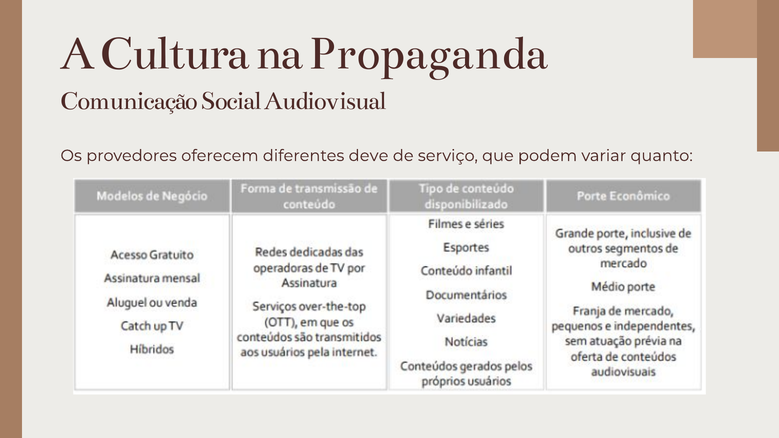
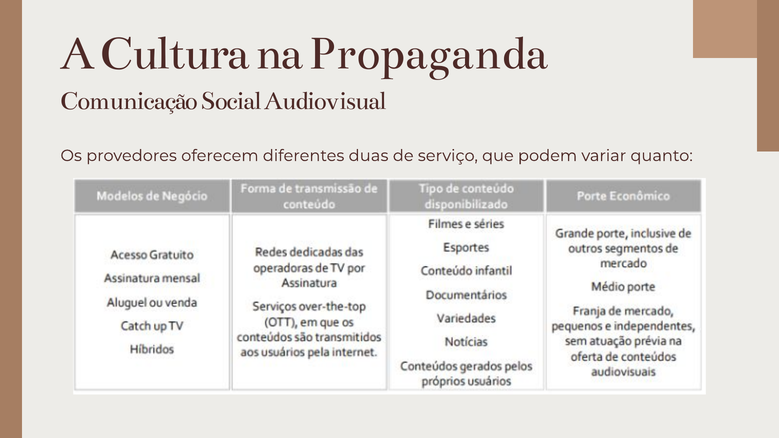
deve: deve -> duas
